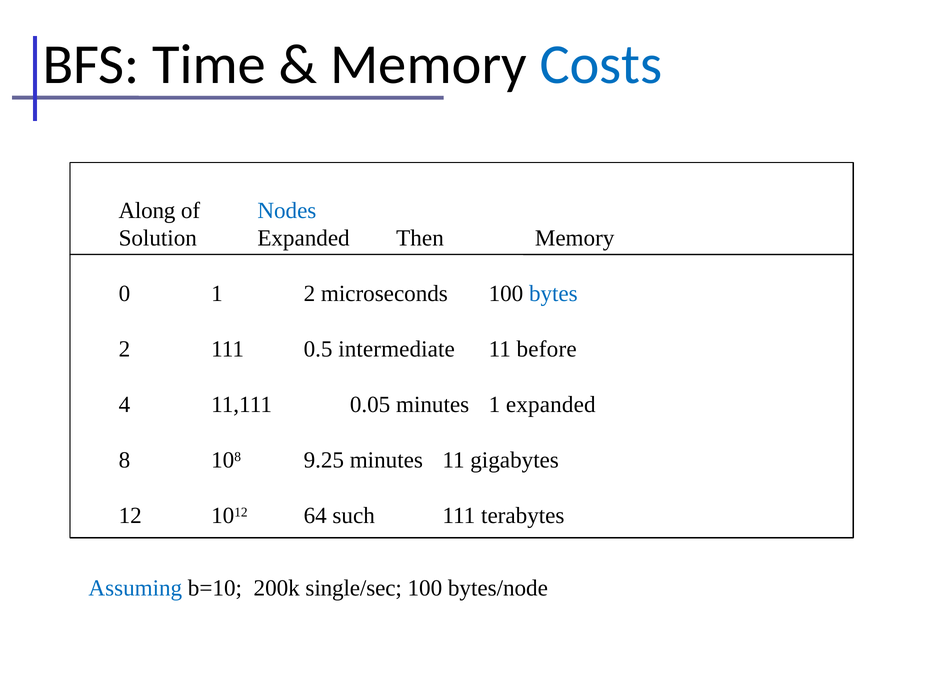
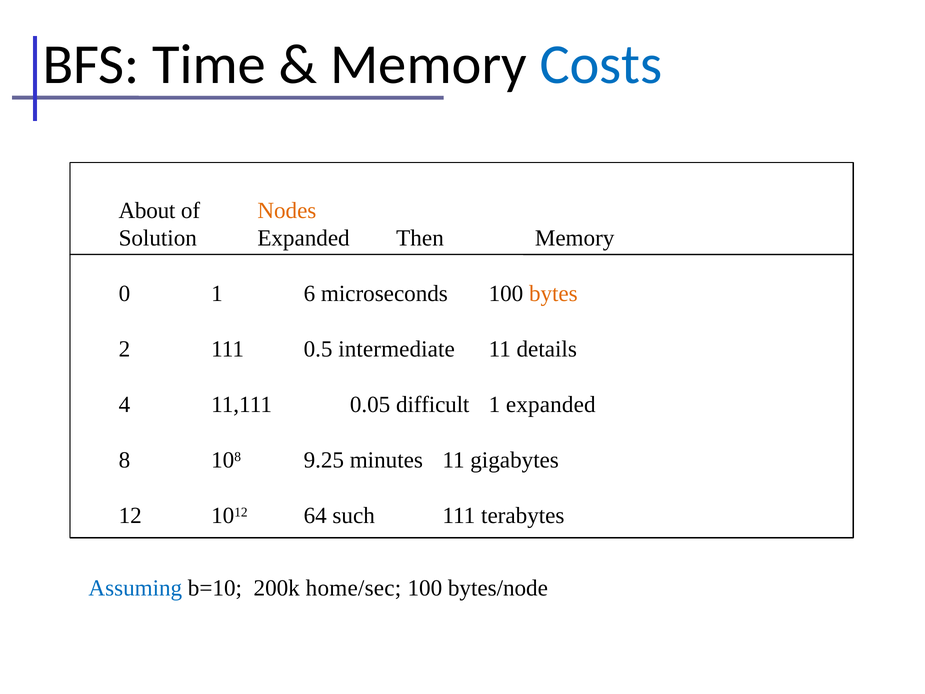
Along: Along -> About
Nodes colour: blue -> orange
1 2: 2 -> 6
bytes colour: blue -> orange
before: before -> details
0.05 minutes: minutes -> difficult
single/sec: single/sec -> home/sec
